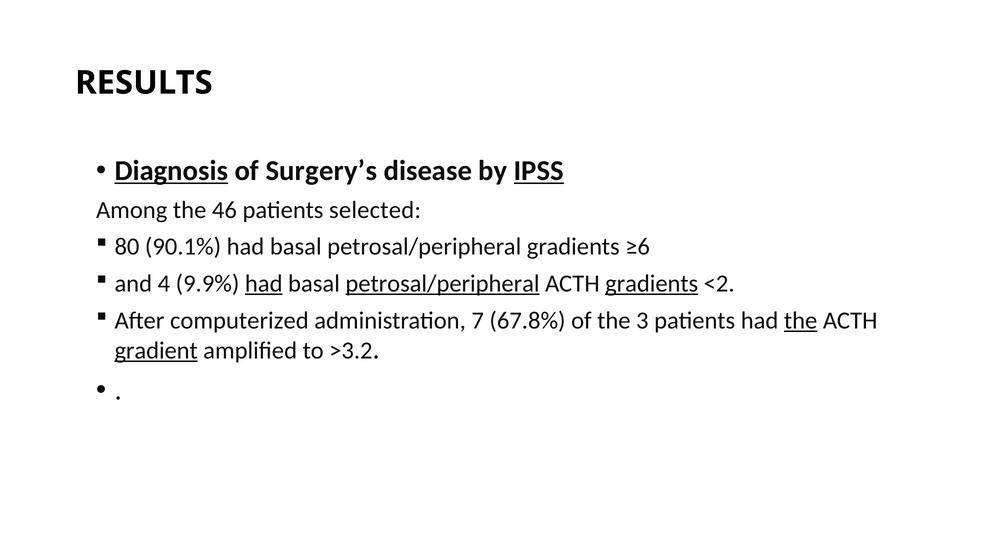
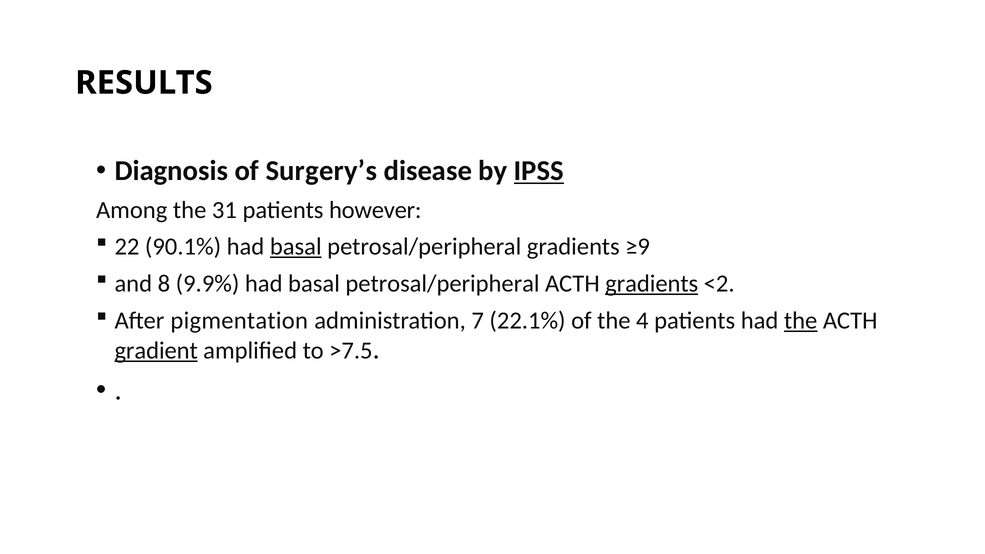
Diagnosis underline: present -> none
46: 46 -> 31
selected: selected -> however
80: 80 -> 22
basal at (296, 247) underline: none -> present
≥6: ≥6 -> ≥9
4: 4 -> 8
had at (264, 284) underline: present -> none
petrosal/peripheral at (443, 284) underline: present -> none
computerized: computerized -> pigmentation
67.8%: 67.8% -> 22.1%
3: 3 -> 4
>3.2: >3.2 -> >7.5
